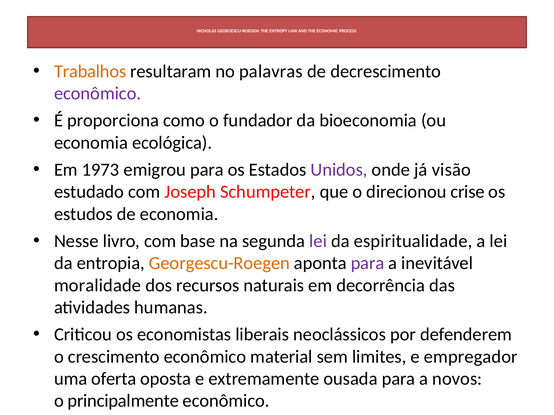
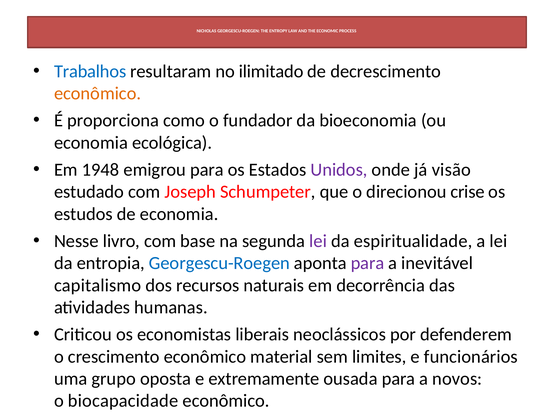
Trabalhos colour: orange -> blue
palavras: palavras -> ilimitado
econômico at (98, 94) colour: purple -> orange
1973: 1973 -> 1948
Georgescu-Roegen at (219, 263) colour: orange -> blue
moralidade: moralidade -> capitalismo
empregador: empregador -> funcionários
oferta: oferta -> grupo
principalmente: principalmente -> biocapacidade
